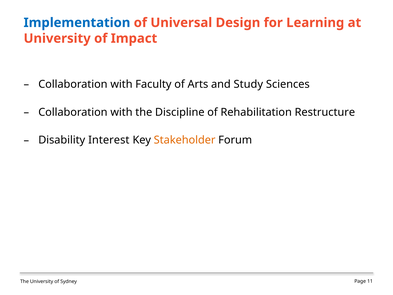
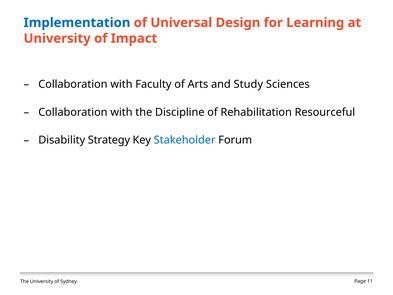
Restructure: Restructure -> Resourceful
Interest: Interest -> Strategy
Stakeholder colour: orange -> blue
